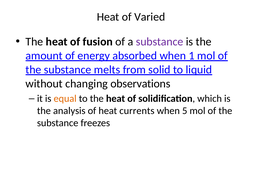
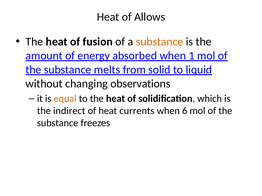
Varied: Varied -> Allows
substance at (160, 42) colour: purple -> orange
analysis: analysis -> indirect
5: 5 -> 6
